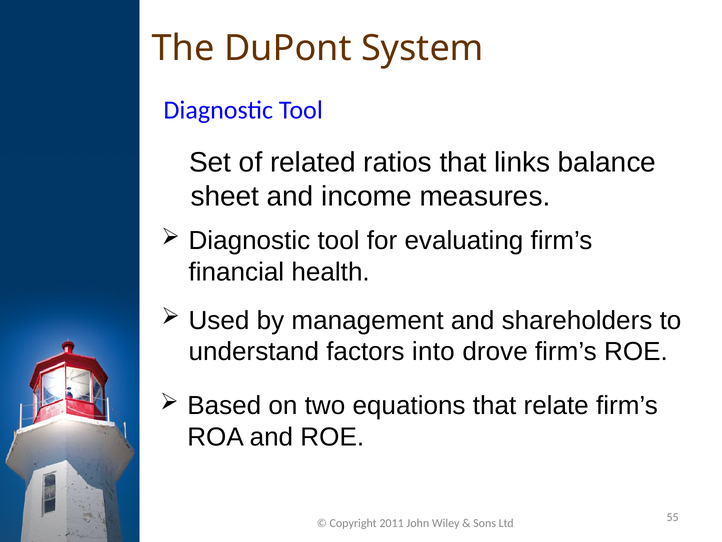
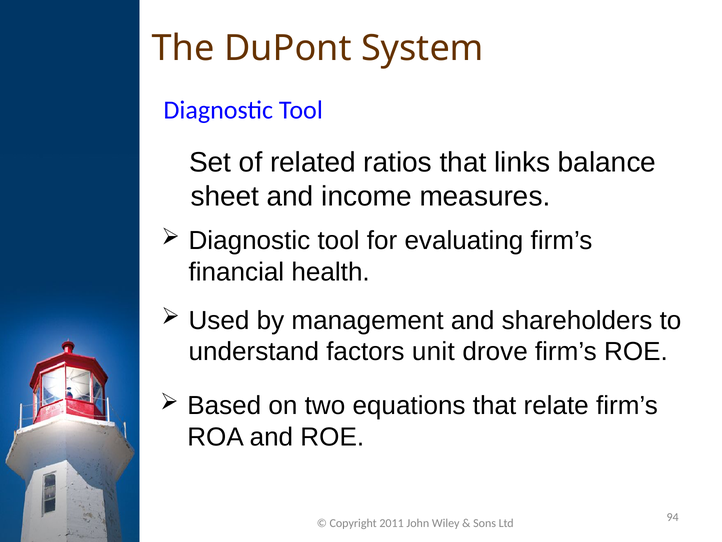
into: into -> unit
55: 55 -> 94
